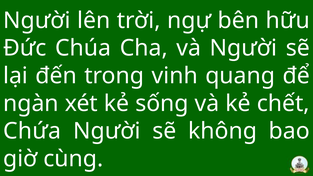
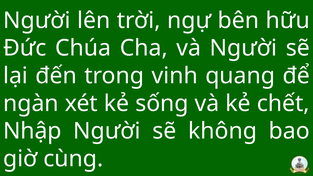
Chứa: Chứa -> Nhập
